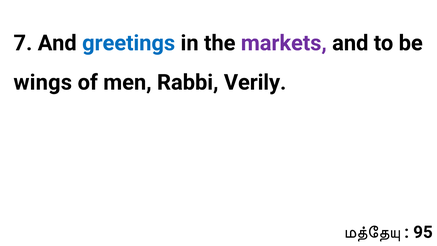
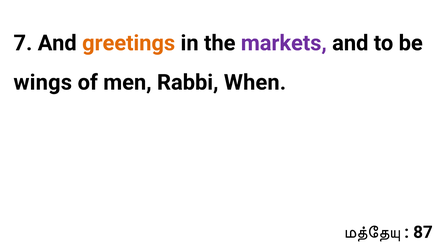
greetings colour: blue -> orange
Verily: Verily -> When
95: 95 -> 87
